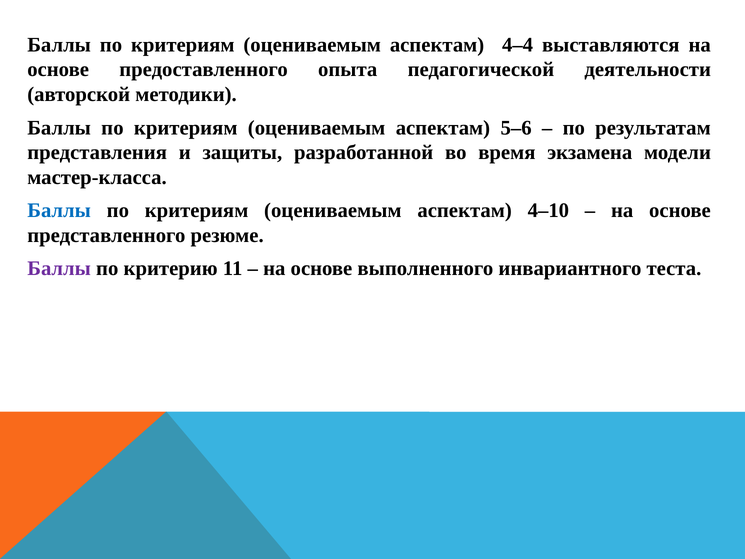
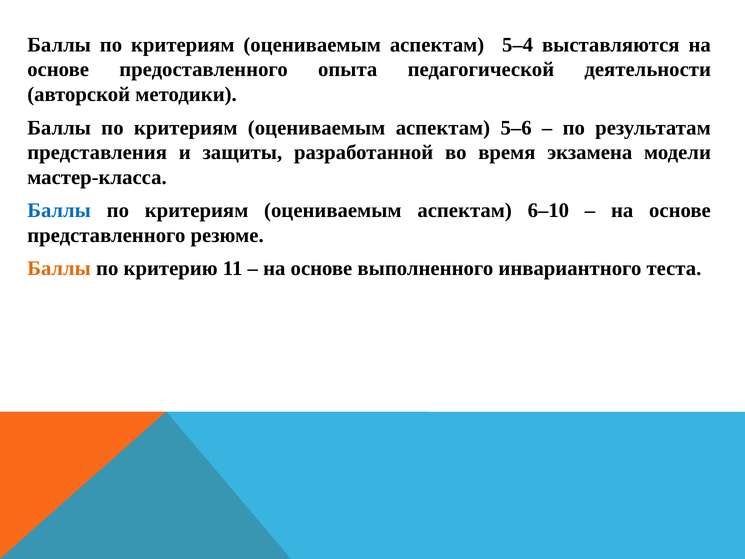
4–4: 4–4 -> 5–4
4–10: 4–10 -> 6–10
Баллы at (59, 269) colour: purple -> orange
